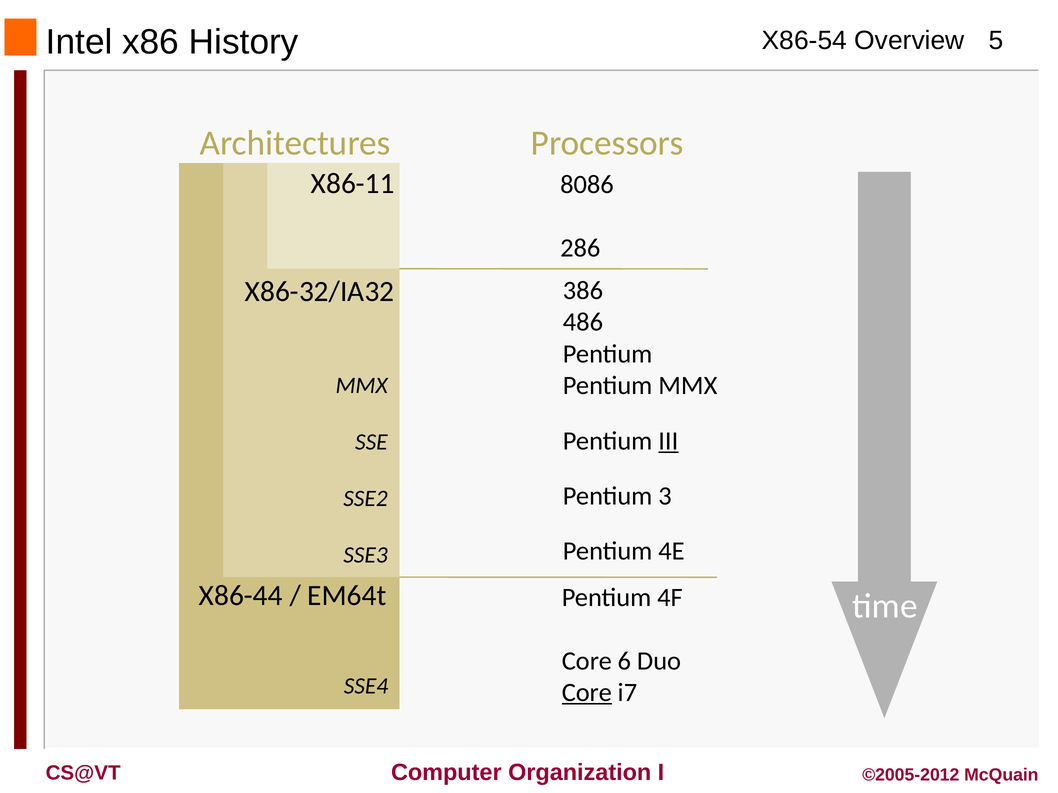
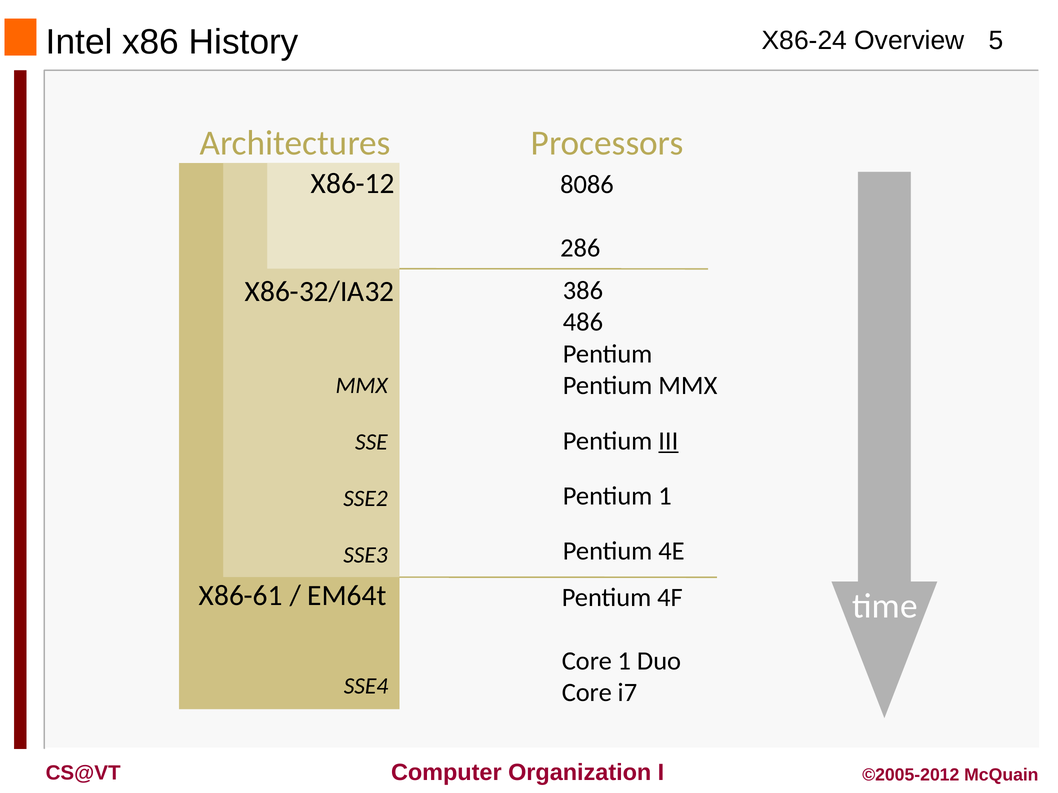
X86-54: X86-54 -> X86-24
X86-11: X86-11 -> X86-12
Pentium 3: 3 -> 1
X86-44: X86-44 -> X86-61
Core 6: 6 -> 1
Core at (587, 693) underline: present -> none
